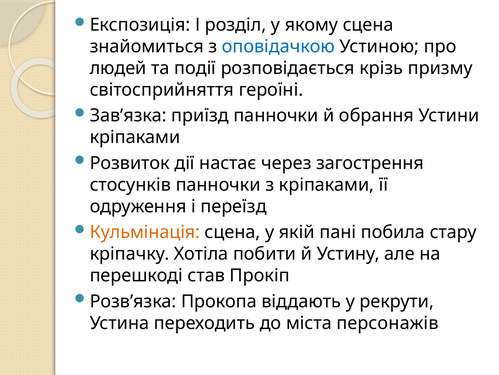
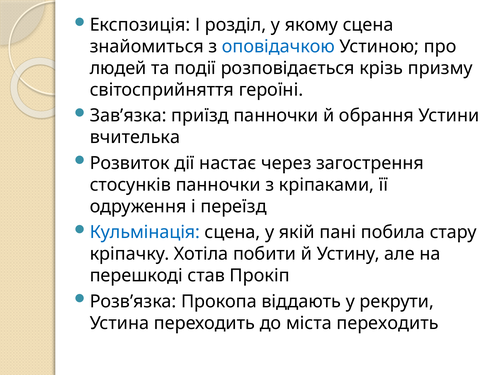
кріпаками at (135, 137): кріпаками -> вчителька
Кульмінація colour: orange -> blue
міста персонажів: персонажів -> переходить
